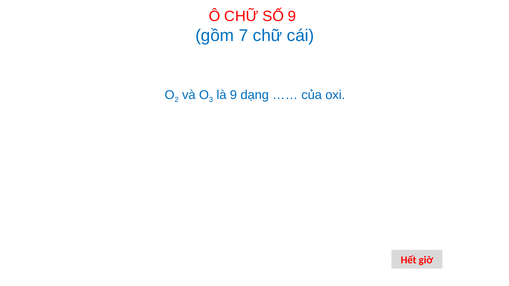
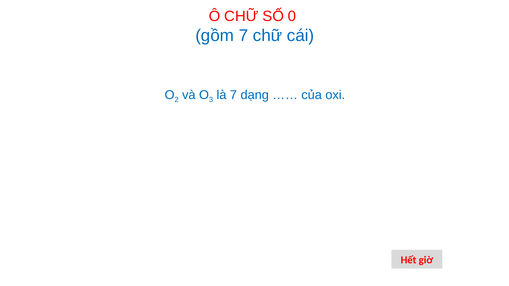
SỐ 9: 9 -> 0
là 9: 9 -> 7
